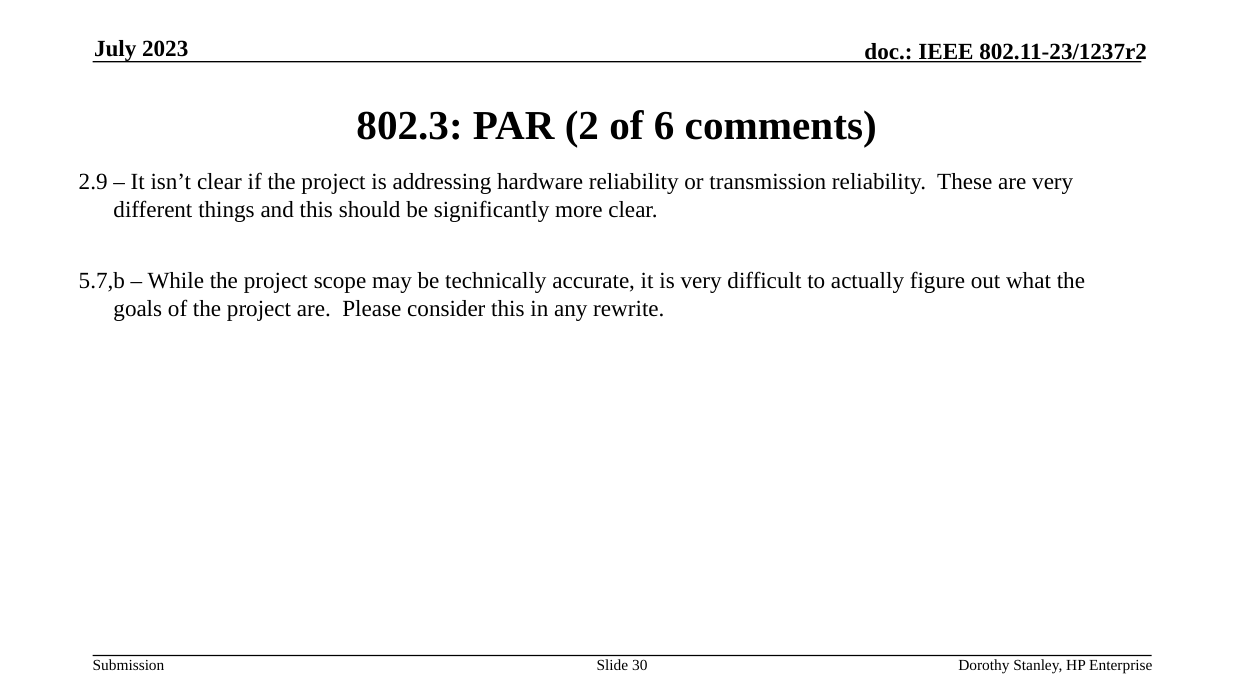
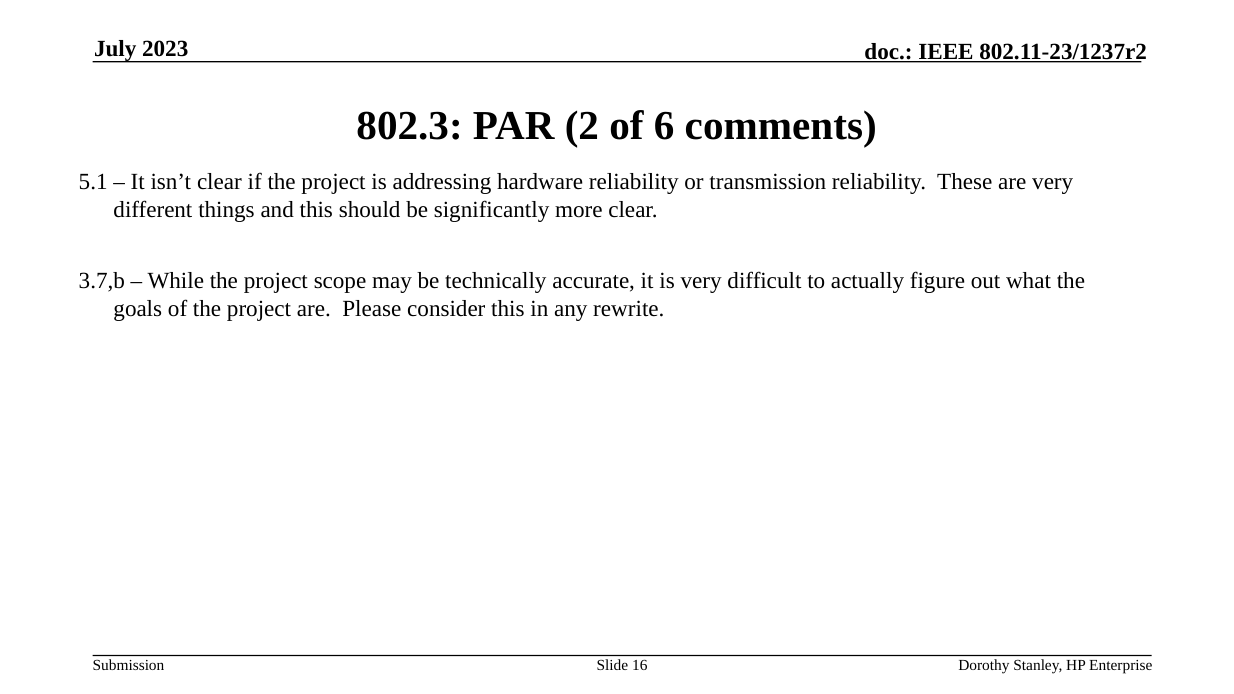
2.9: 2.9 -> 5.1
5.7,b: 5.7,b -> 3.7,b
30: 30 -> 16
